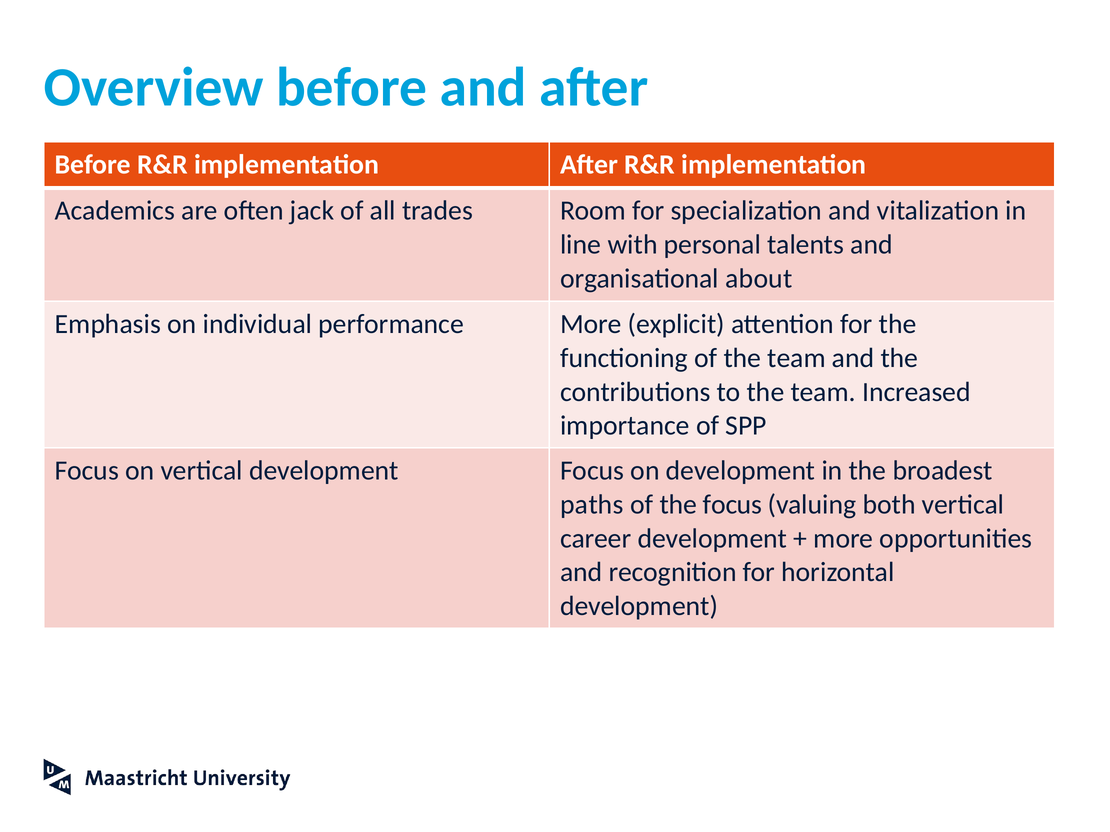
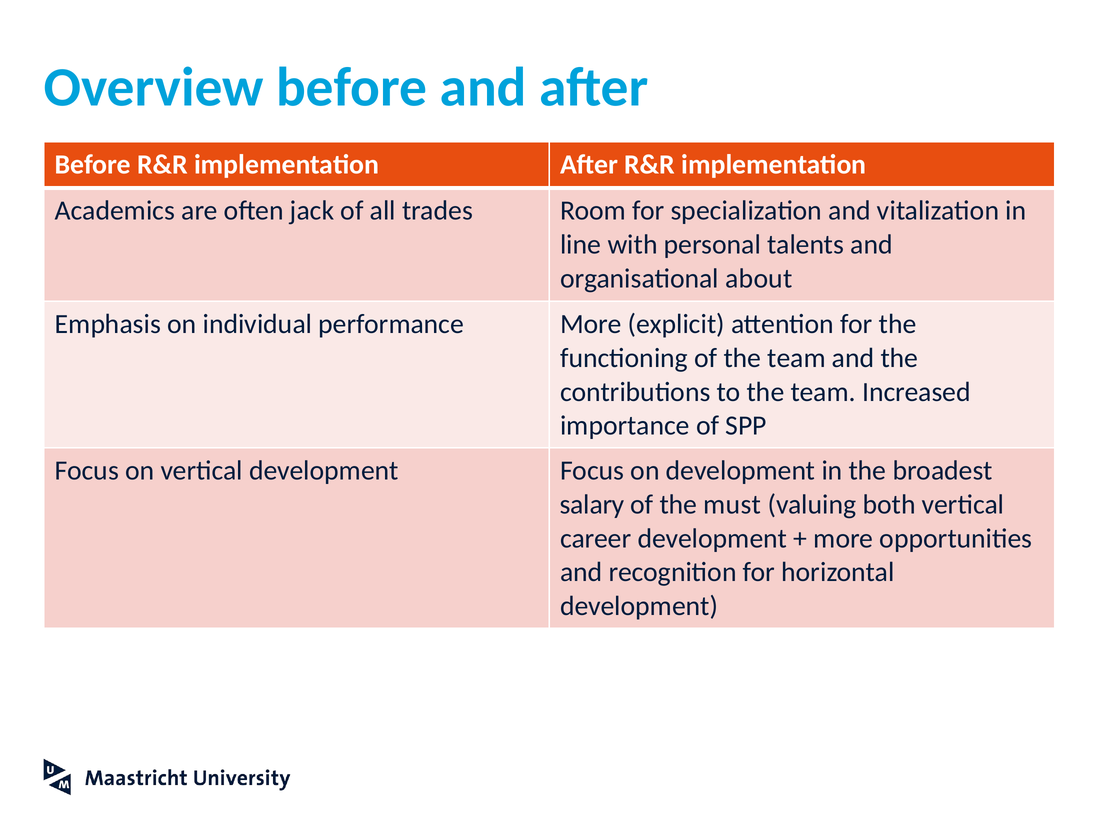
paths: paths -> salary
the focus: focus -> must
